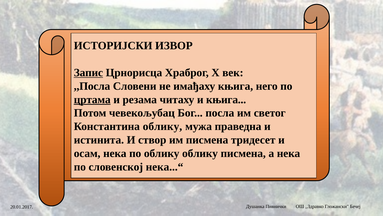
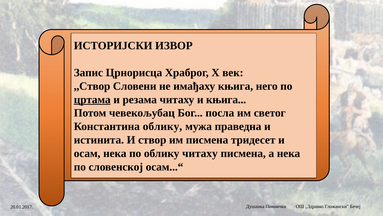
Запис underline: present -> none
,,Посла: ,,Посла -> ,,Створ
облику облику: облику -> читаху
нека...“: нека...“ -> осам...“
